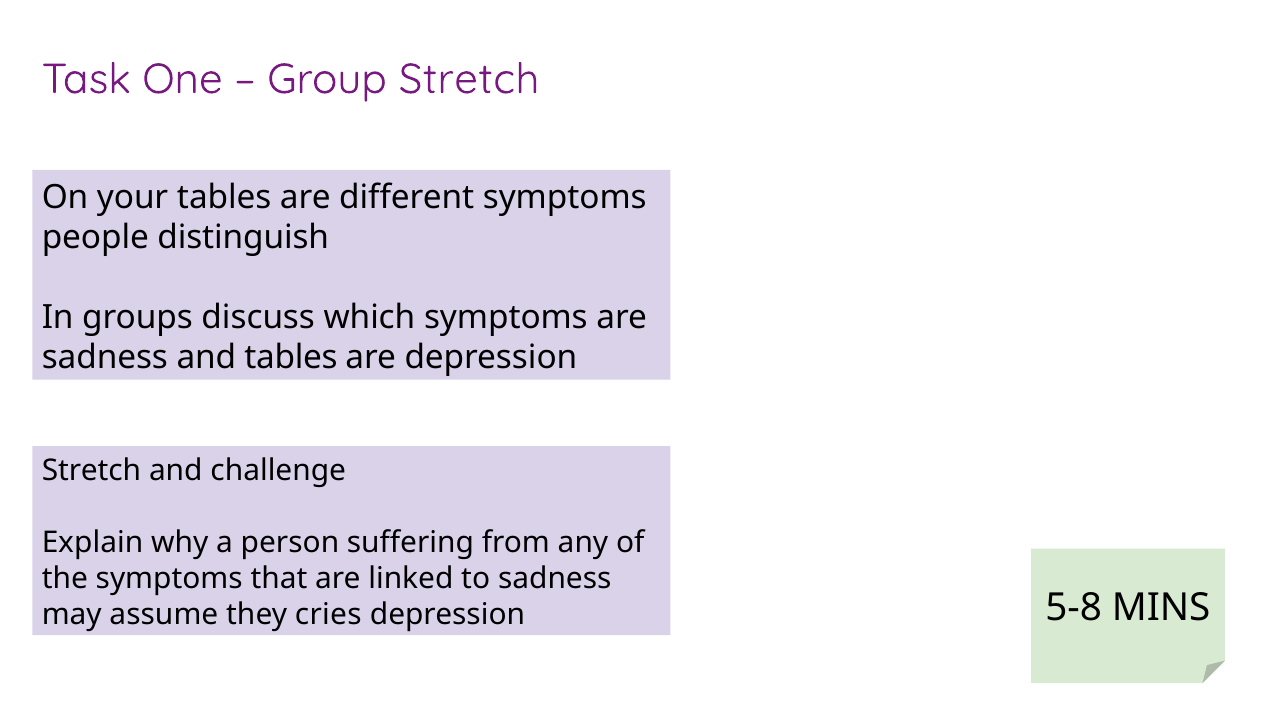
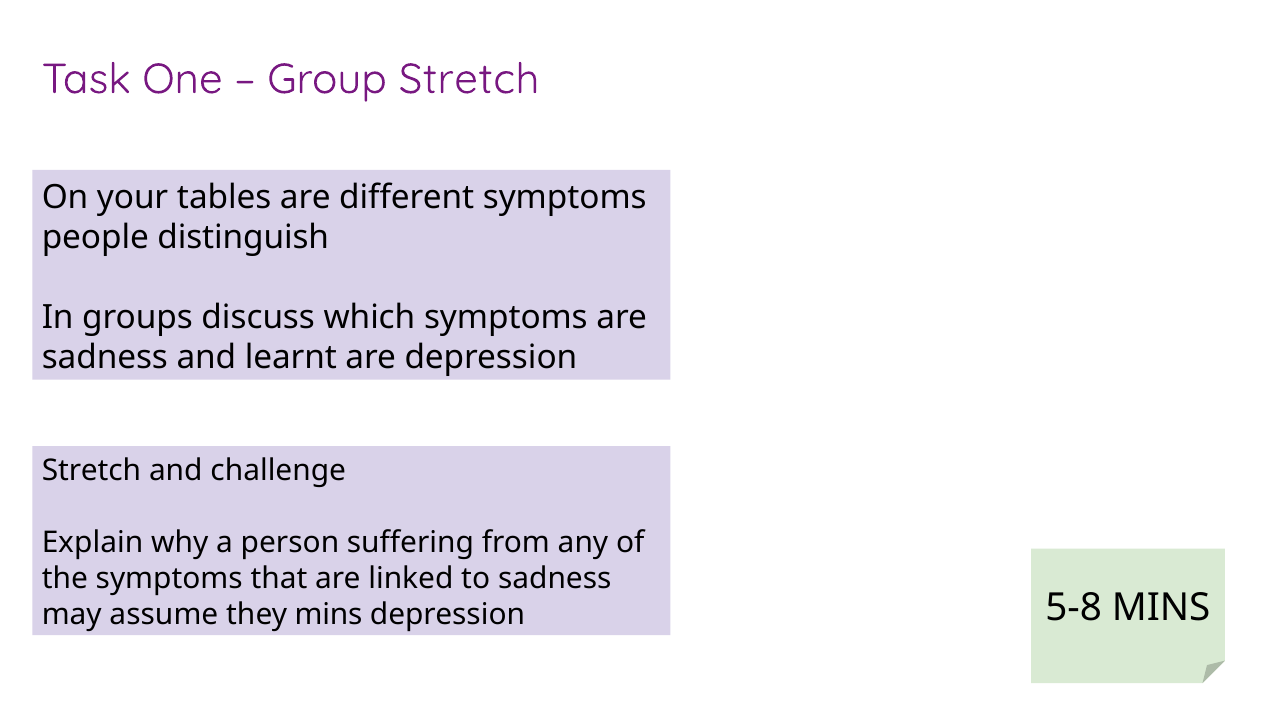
and tables: tables -> learnt
they cries: cries -> mins
